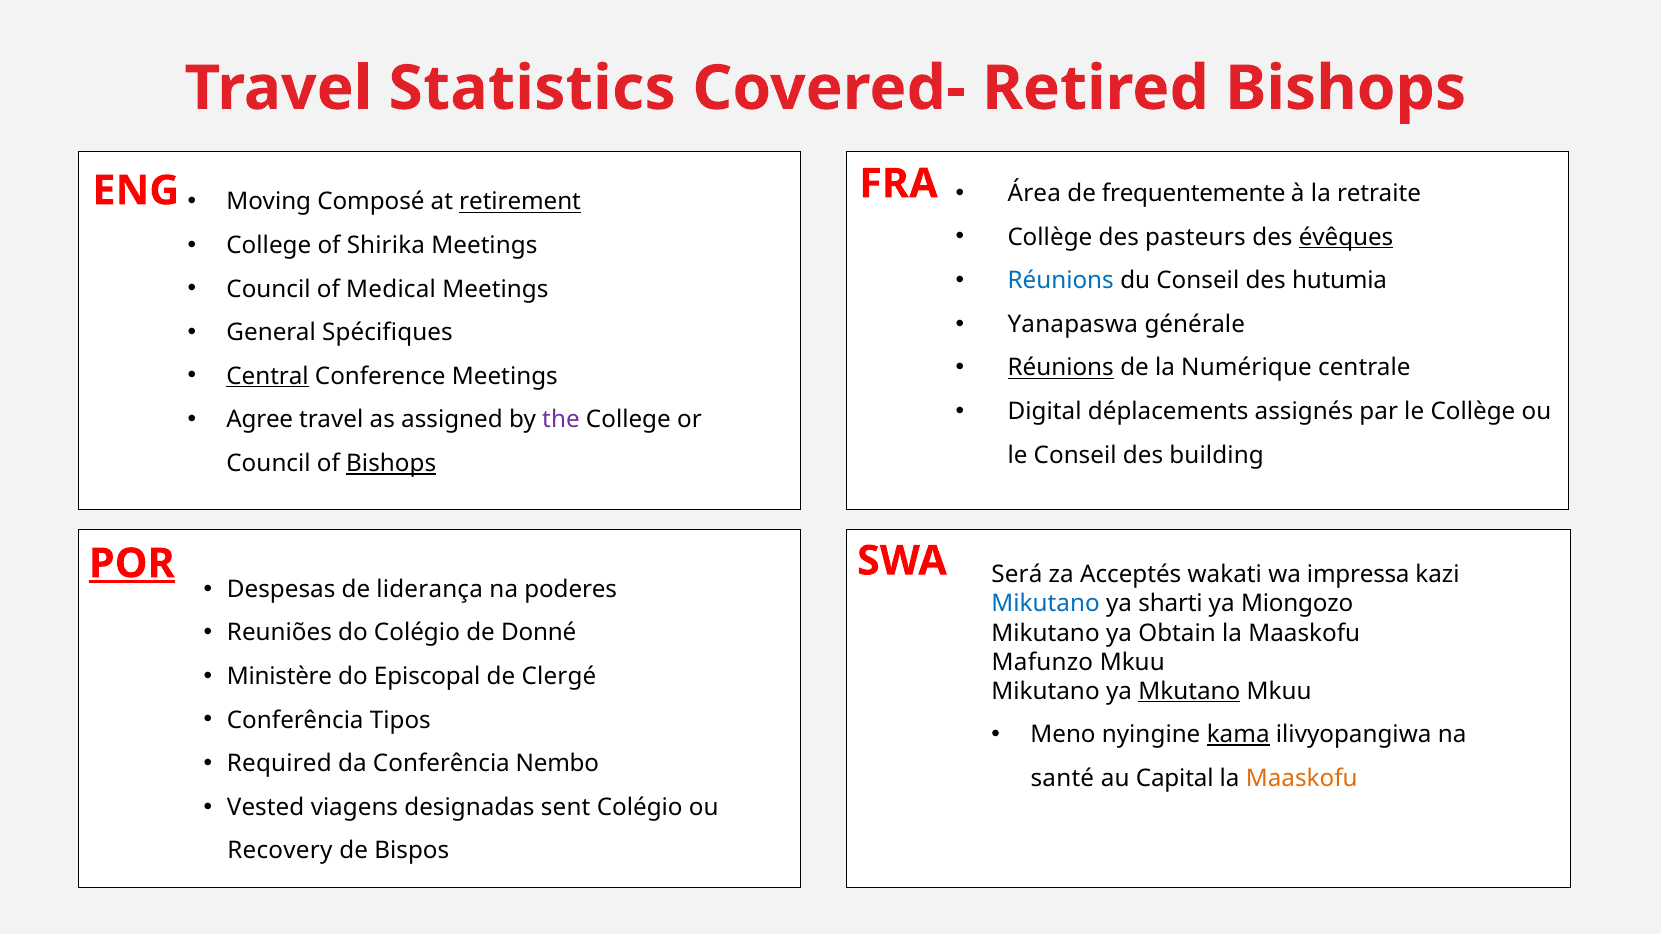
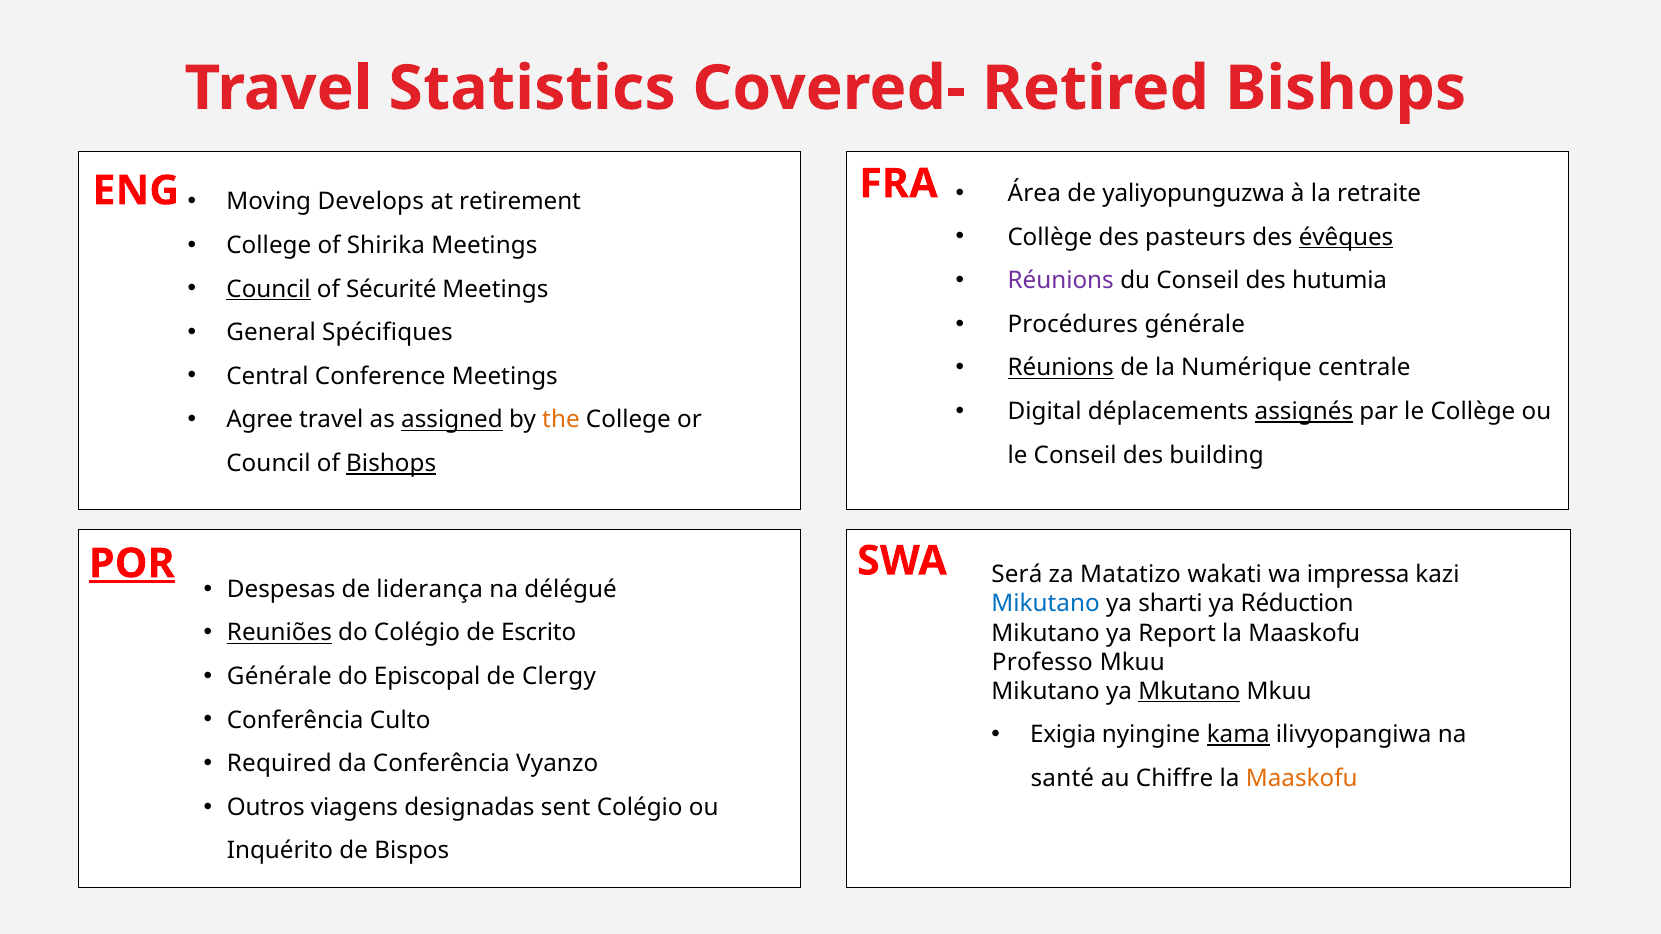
frequentemente: frequentemente -> yaliyopunguzwa
Composé: Composé -> Develops
retirement underline: present -> none
Réunions at (1061, 281) colour: blue -> purple
Council at (269, 289) underline: none -> present
Medical: Medical -> Sécurité
Yanapaswa: Yanapaswa -> Procédures
Central underline: present -> none
assignés underline: none -> present
assigned underline: none -> present
the colour: purple -> orange
Acceptés: Acceptés -> Matatizo
poderes: poderes -> délégué
Miongozo: Miongozo -> Réduction
Reuniões underline: none -> present
Donné: Donné -> Escrito
Obtain: Obtain -> Report
Mafunzo: Mafunzo -> Professo
Ministère at (280, 677): Ministère -> Générale
Clergé: Clergé -> Clergy
Tipos: Tipos -> Culto
Meno: Meno -> Exigia
Nembo: Nembo -> Vyanzo
Capital: Capital -> Chiffre
Vested: Vested -> Outros
Recovery: Recovery -> Inquérito
